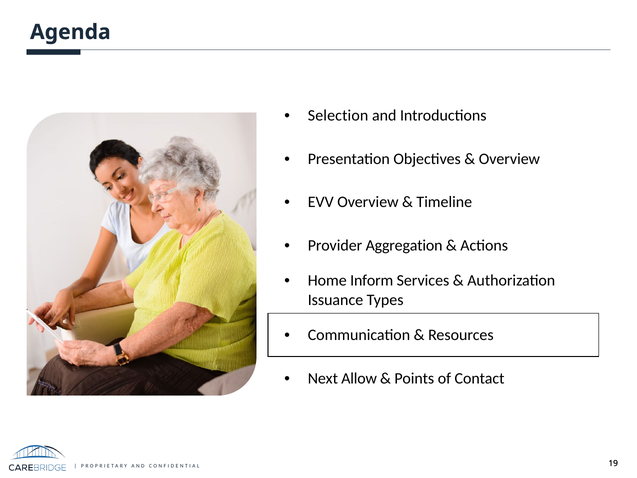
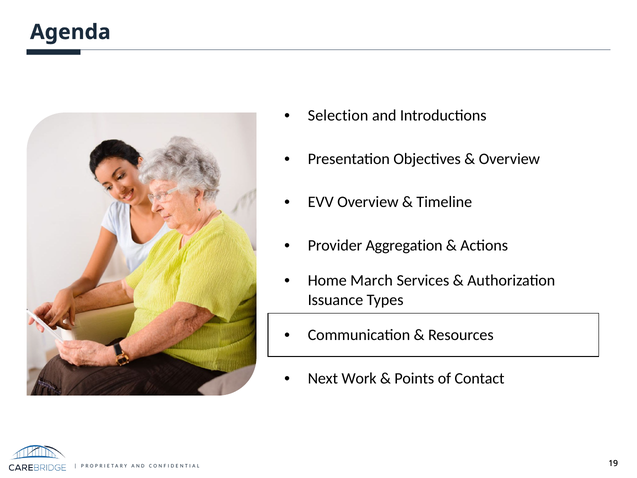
Inform: Inform -> March
Allow: Allow -> Work
